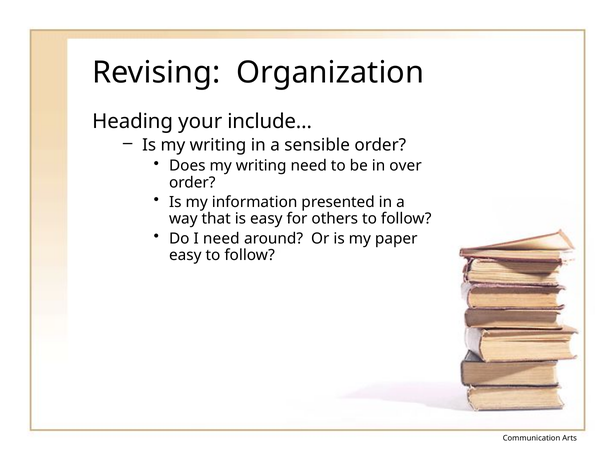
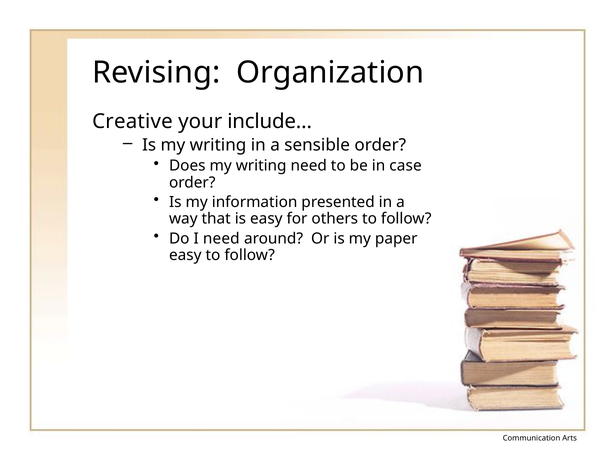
Heading: Heading -> Creative
over: over -> case
